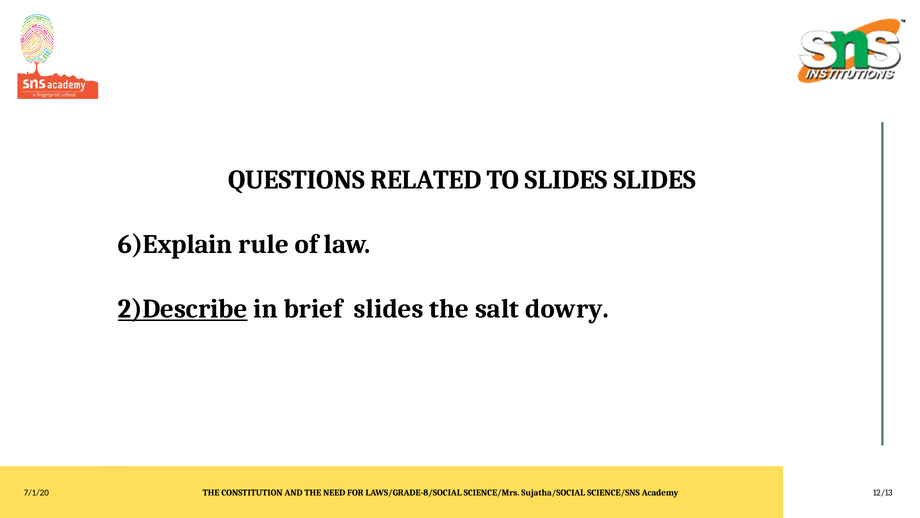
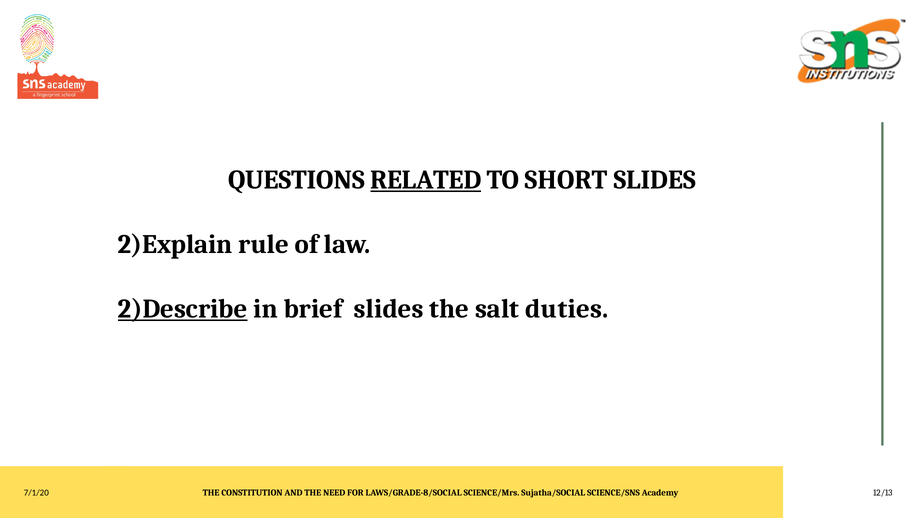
RELATED underline: none -> present
TO SLIDES: SLIDES -> SHORT
6)Explain: 6)Explain -> 2)Explain
dowry: dowry -> duties
